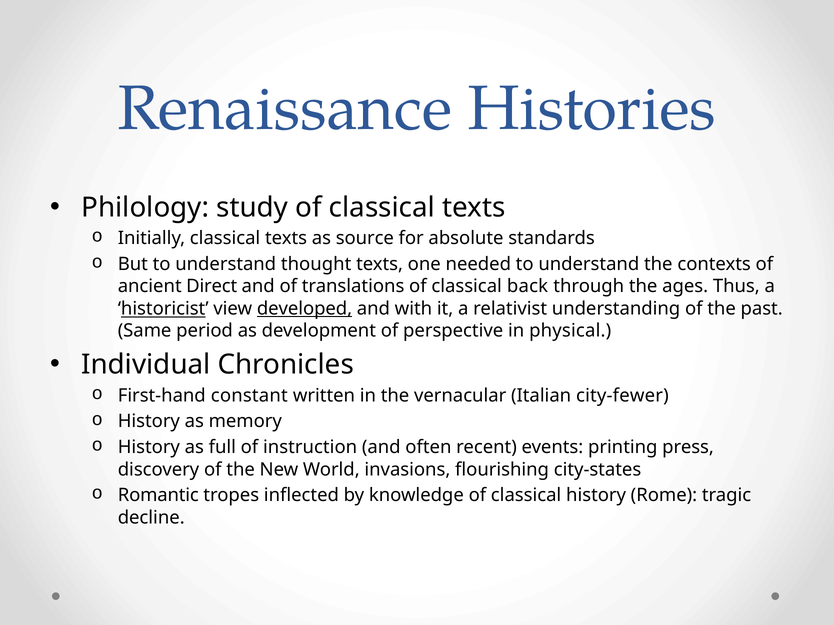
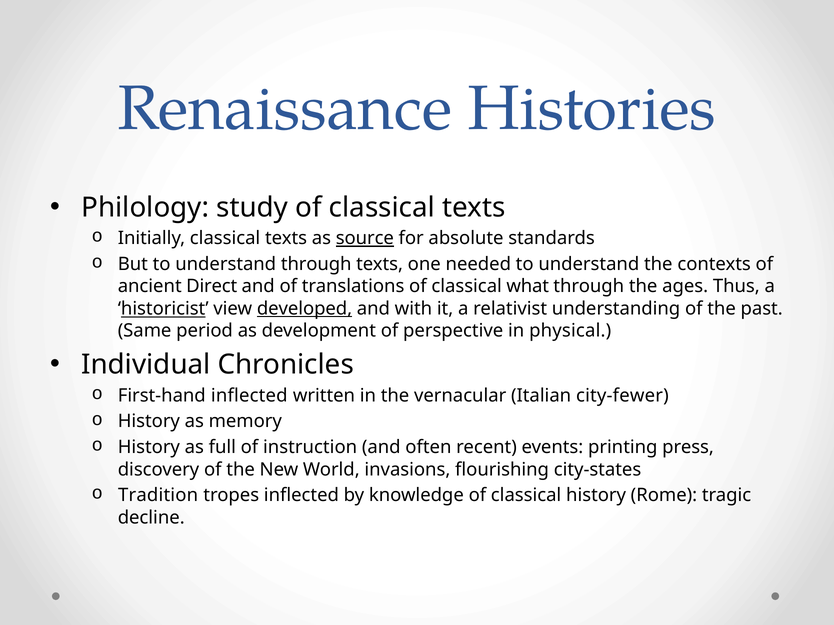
source underline: none -> present
understand thought: thought -> through
back: back -> what
First-hand constant: constant -> inflected
Romantic: Romantic -> Tradition
